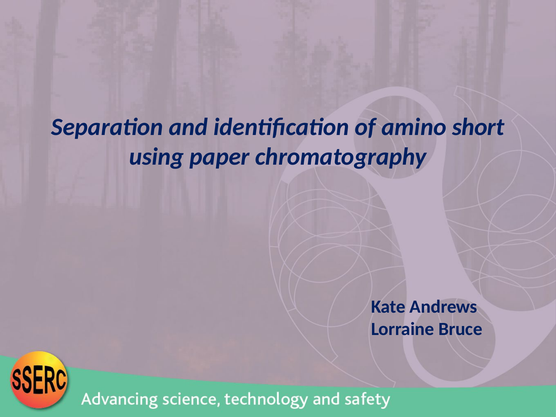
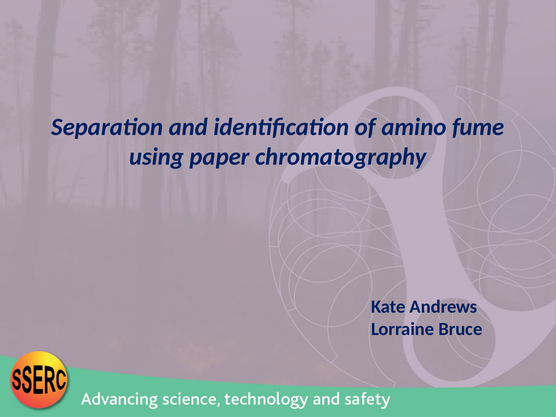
short: short -> fume
